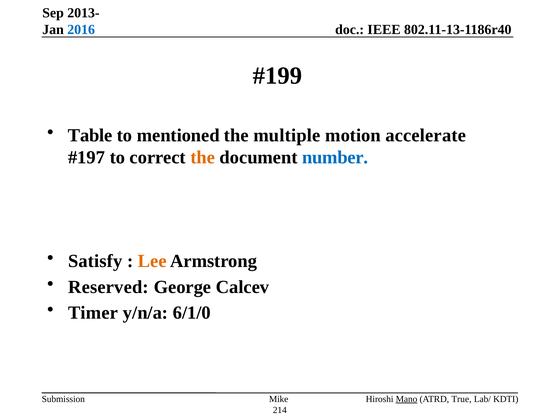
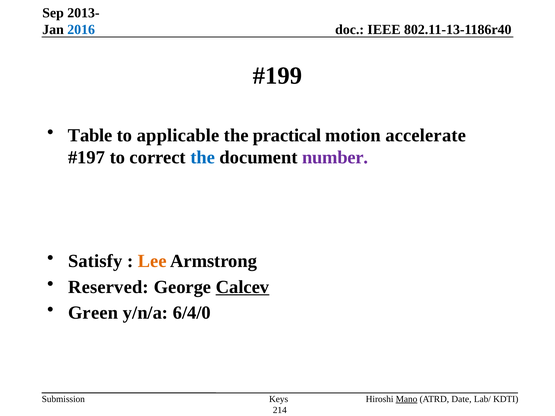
mentioned: mentioned -> applicable
multiple: multiple -> practical
the at (203, 158) colour: orange -> blue
number colour: blue -> purple
Calcev underline: none -> present
Timer: Timer -> Green
6/1/0: 6/1/0 -> 6/4/0
Mike: Mike -> Keys
True: True -> Date
